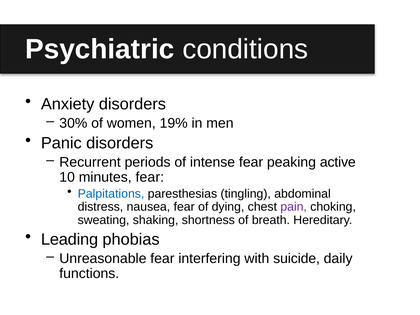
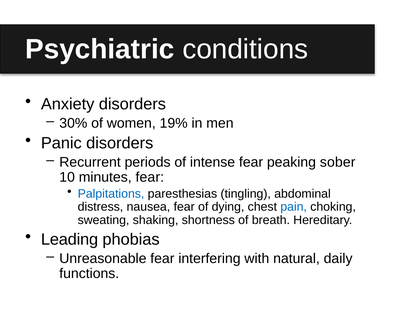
active: active -> sober
pain colour: purple -> blue
suicide: suicide -> natural
